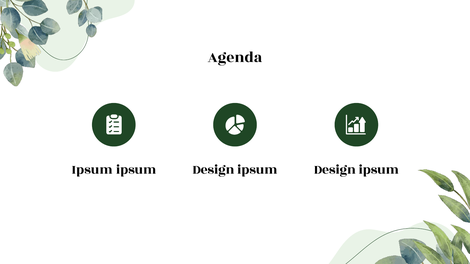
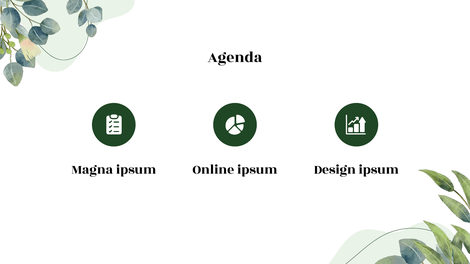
Ipsum at (92, 170): Ipsum -> Magna
Design at (213, 170): Design -> Online
